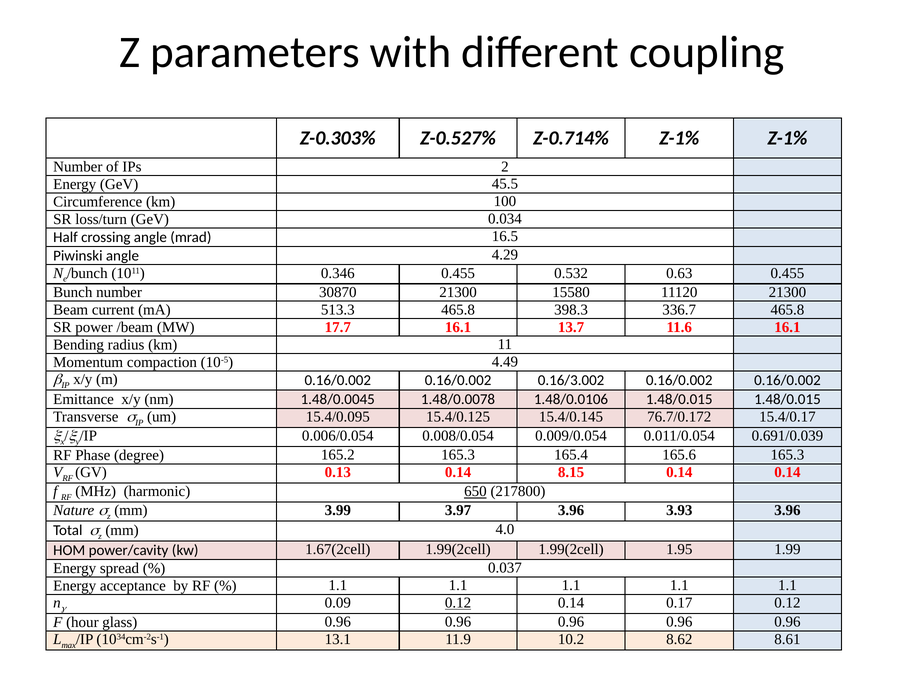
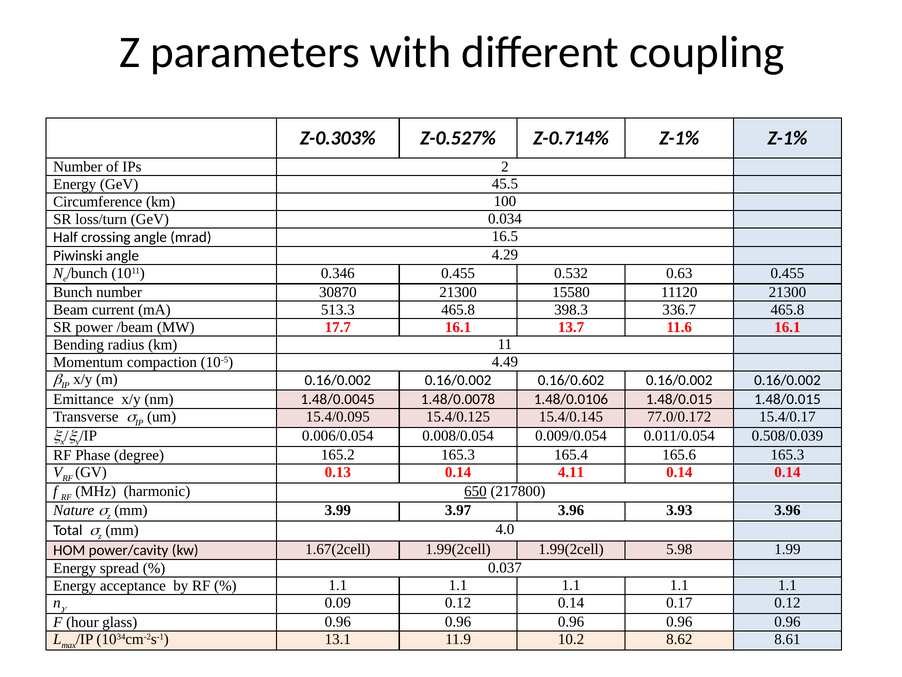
0.16/3.002: 0.16/3.002 -> 0.16/0.602
76.7/0.172: 76.7/0.172 -> 77.0/0.172
0.691/0.039: 0.691/0.039 -> 0.508/0.039
8.15: 8.15 -> 4.11
1.95: 1.95 -> 5.98
0.12 at (458, 602) underline: present -> none
